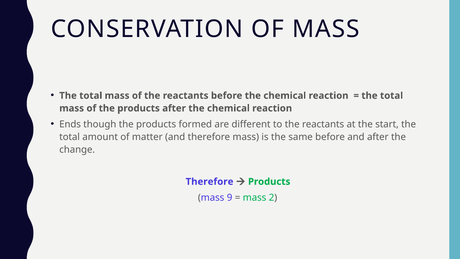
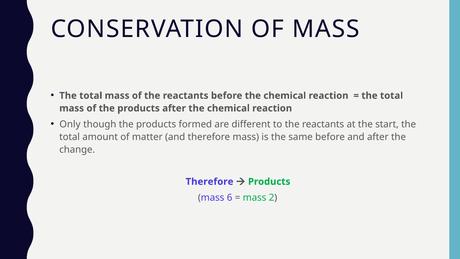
Ends: Ends -> Only
9: 9 -> 6
